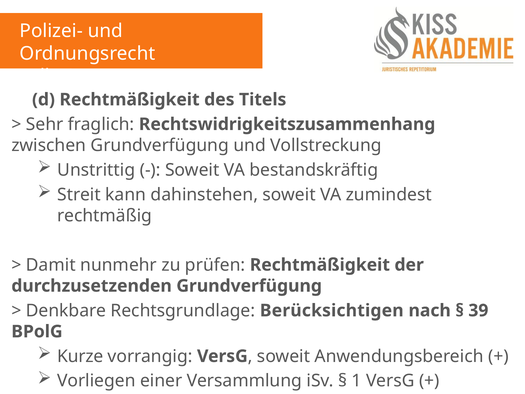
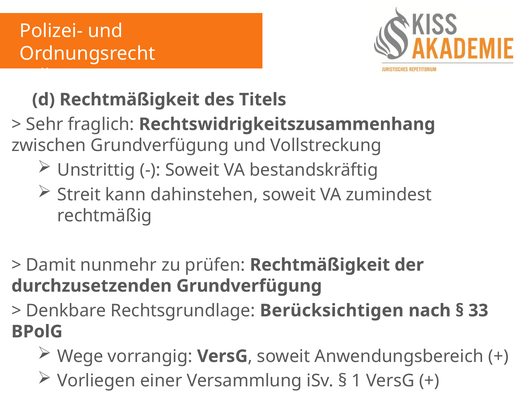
39: 39 -> 33
Kurze: Kurze -> Wege
